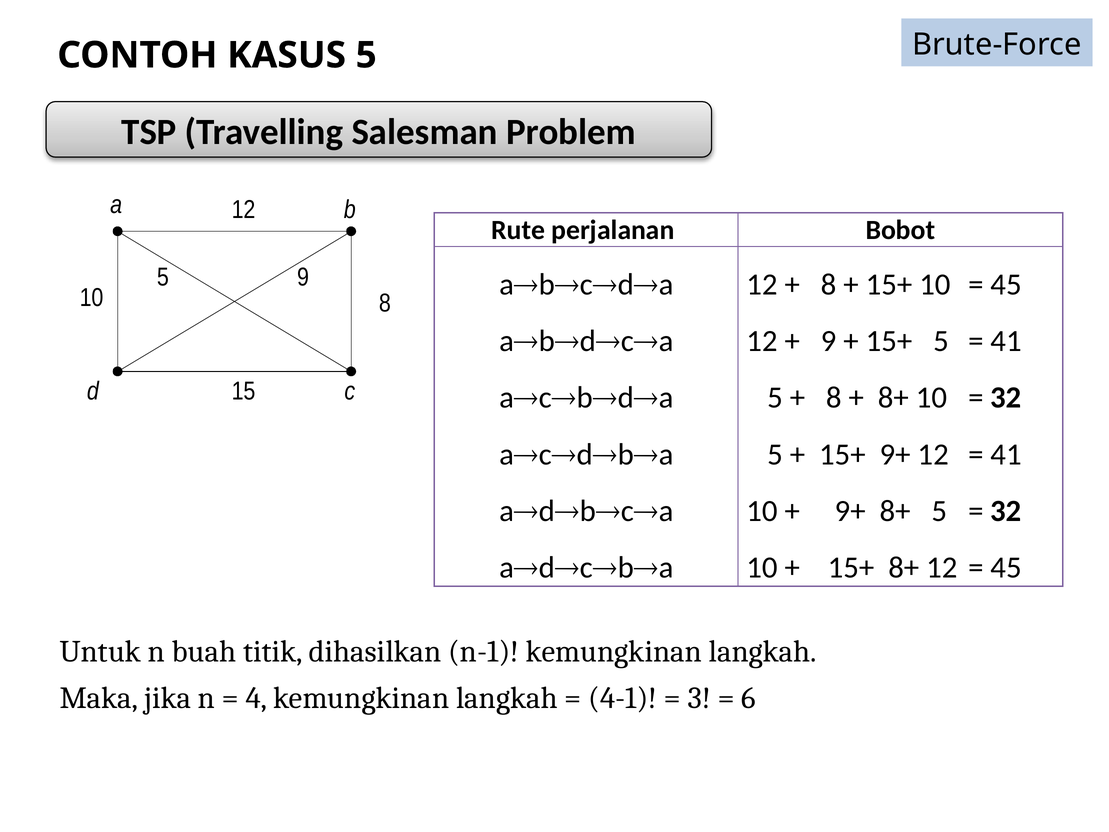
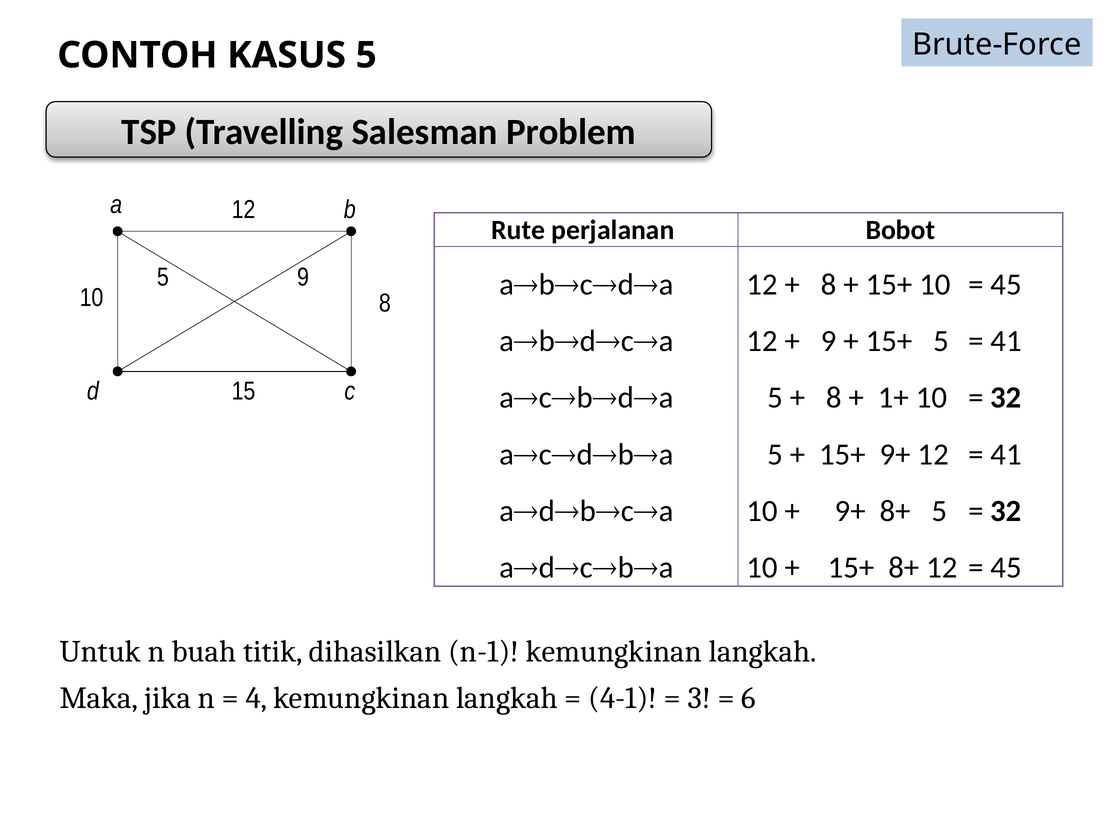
8+ at (893, 398): 8+ -> 1+
